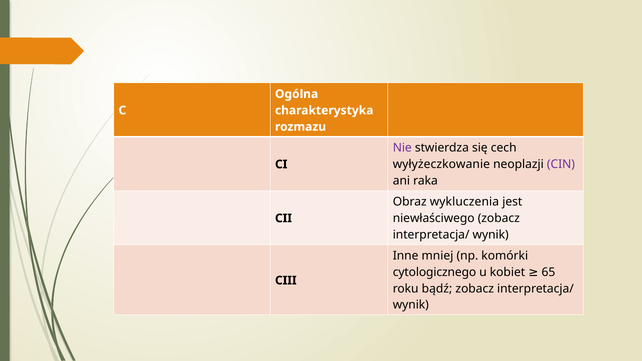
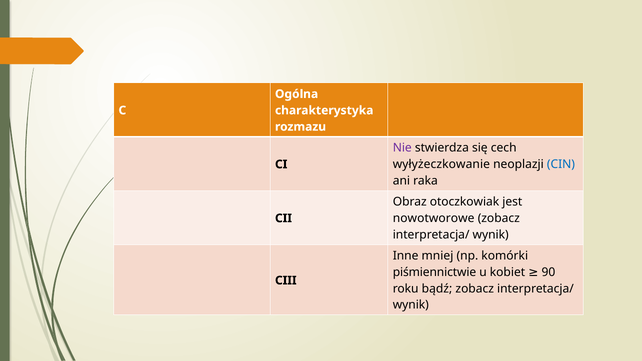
CIN colour: purple -> blue
wykluczenia: wykluczenia -> otoczkowiak
niewłaściwego: niewłaściwego -> nowotworowe
cytologicznego: cytologicznego -> piśmiennictwie
65: 65 -> 90
